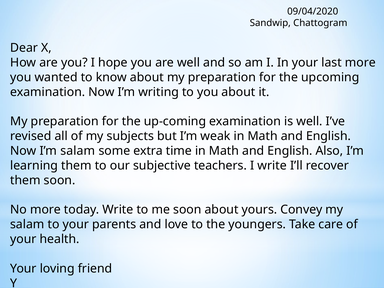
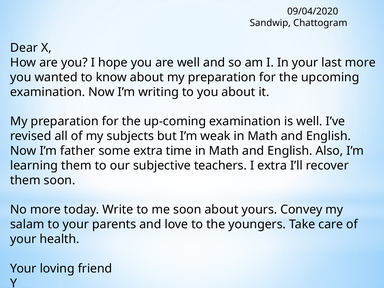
I’m salam: salam -> father
I write: write -> extra
